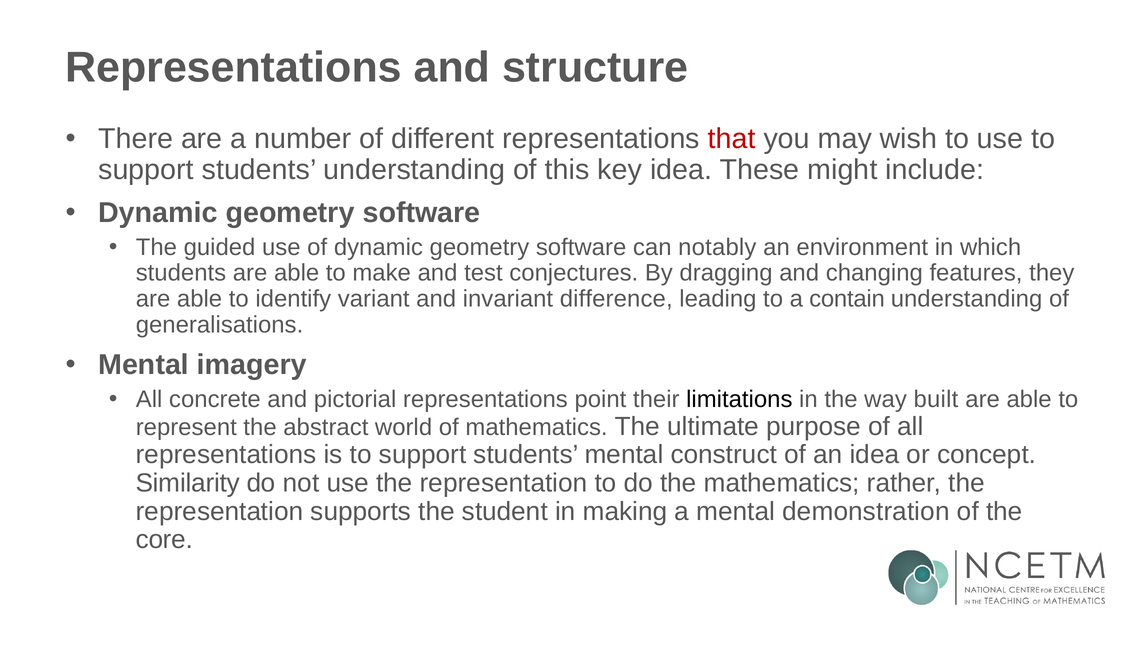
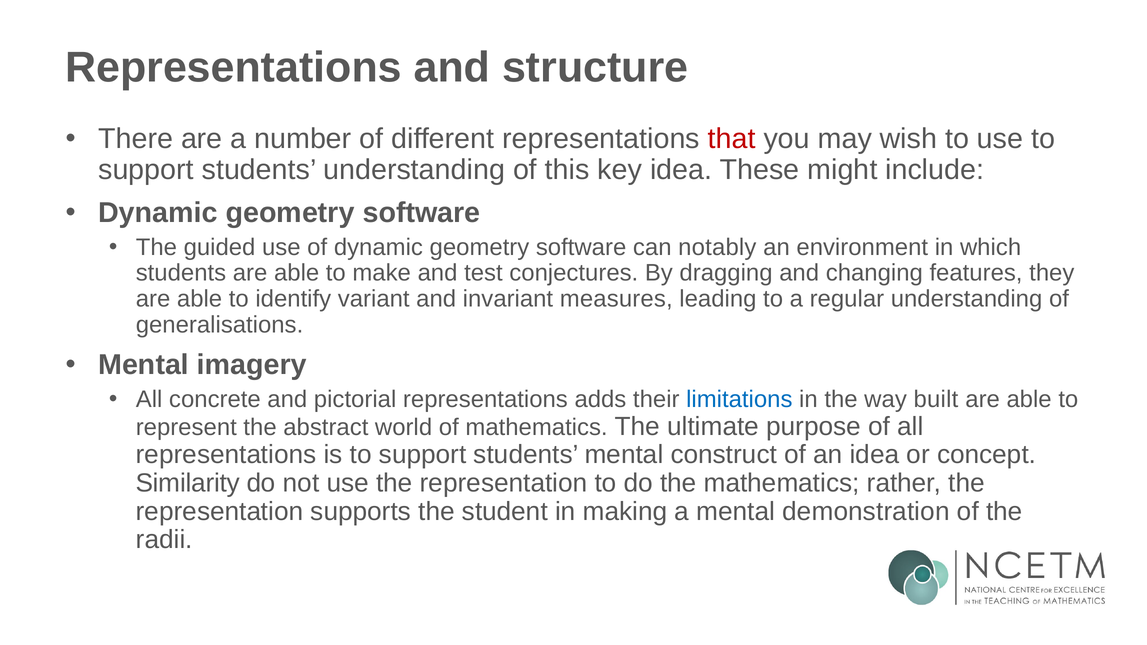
difference: difference -> measures
contain: contain -> regular
point: point -> adds
limitations colour: black -> blue
core: core -> radii
